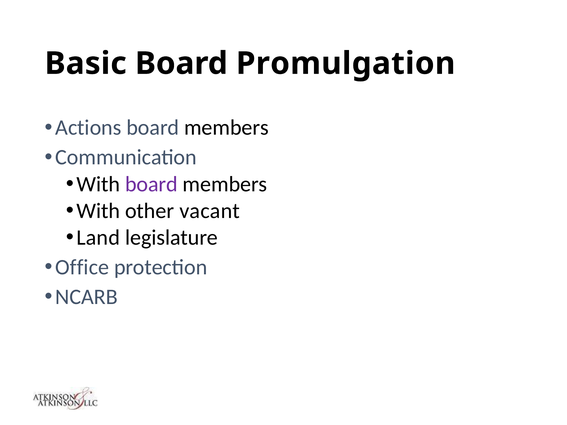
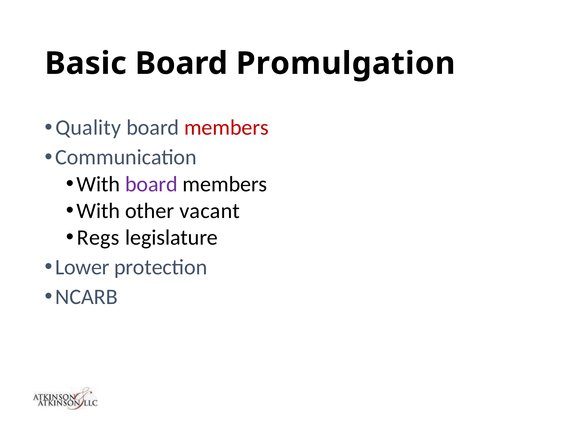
Actions: Actions -> Quality
members at (226, 128) colour: black -> red
Land: Land -> Regs
Office: Office -> Lower
